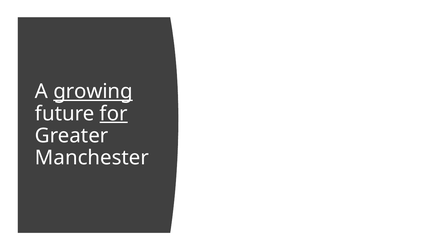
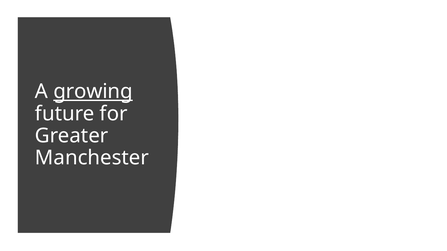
for underline: present -> none
